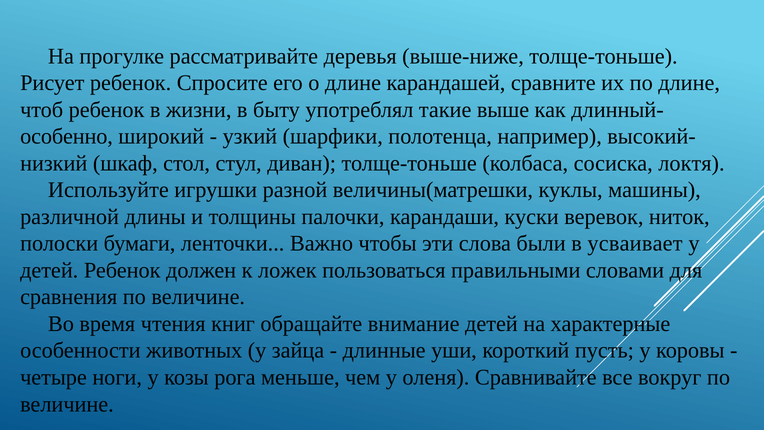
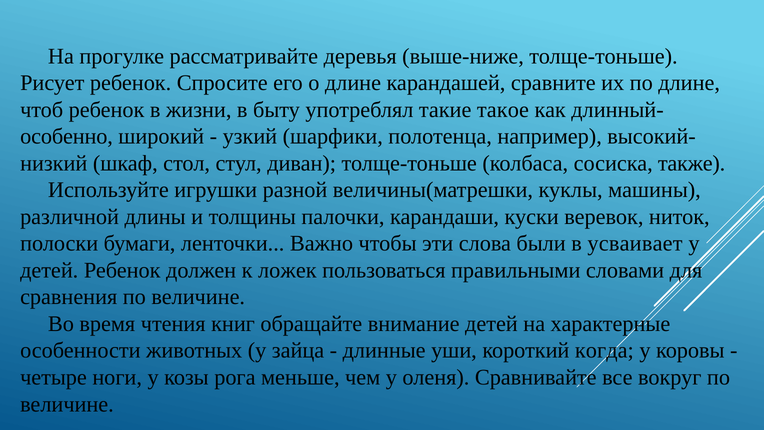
выше: выше -> такое
локтя: локтя -> также
пусть: пусть -> когда
